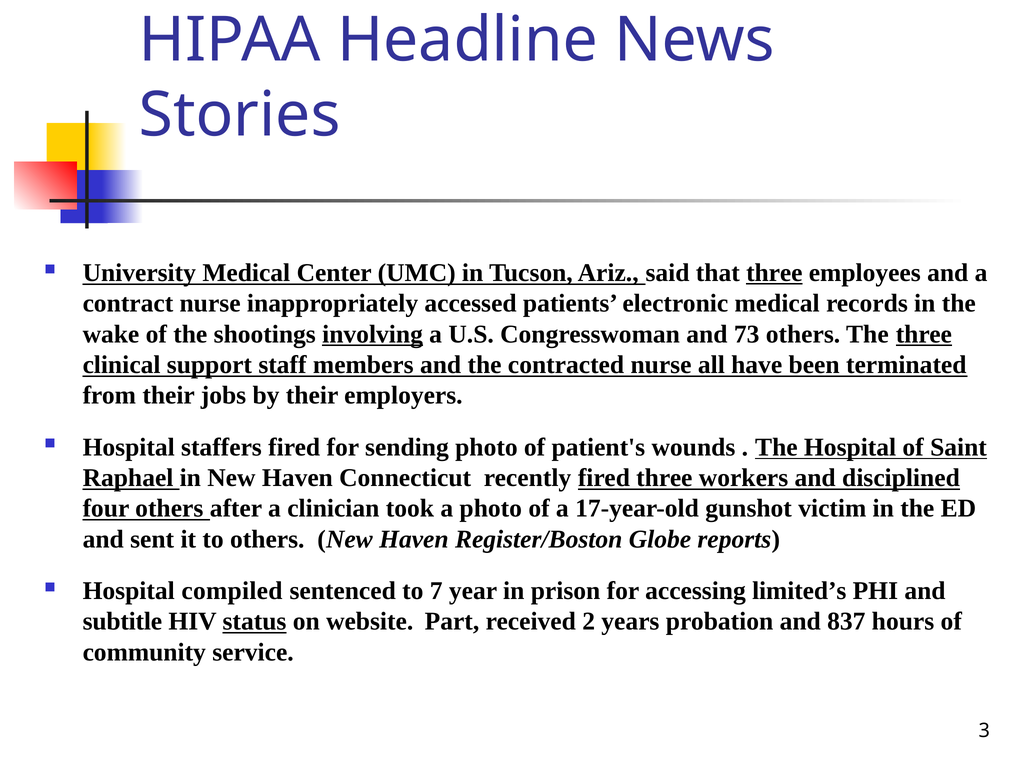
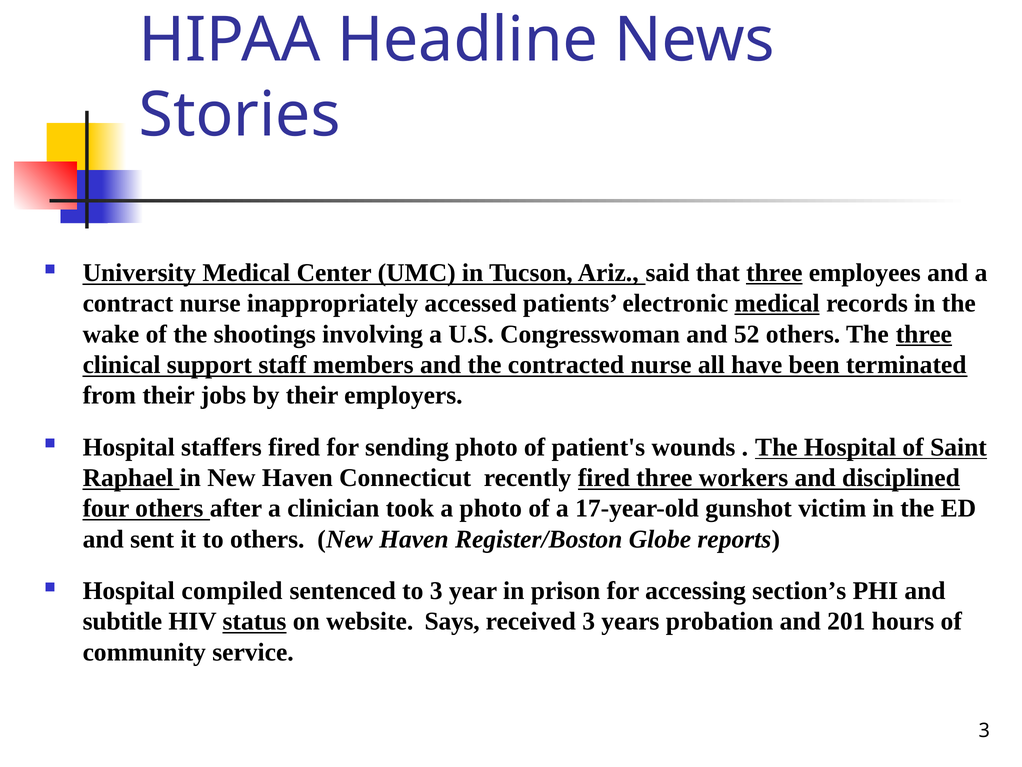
medical at (777, 303) underline: none -> present
involving underline: present -> none
73: 73 -> 52
to 7: 7 -> 3
limited’s: limited’s -> section’s
Part: Part -> Says
received 2: 2 -> 3
837: 837 -> 201
